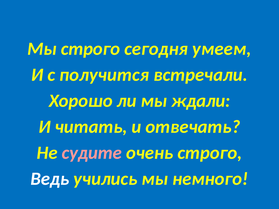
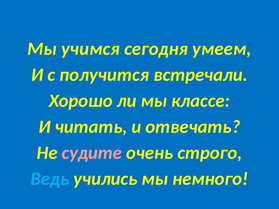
Мы строго: строго -> учимся
ждали: ждали -> классе
Ведь colour: white -> light blue
